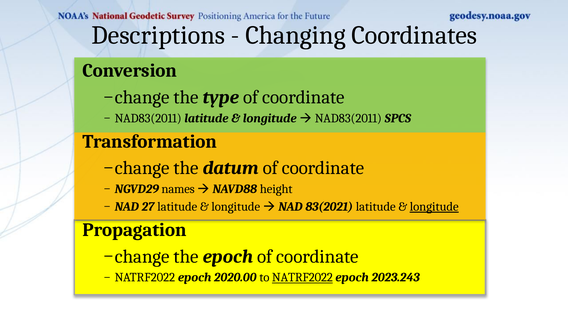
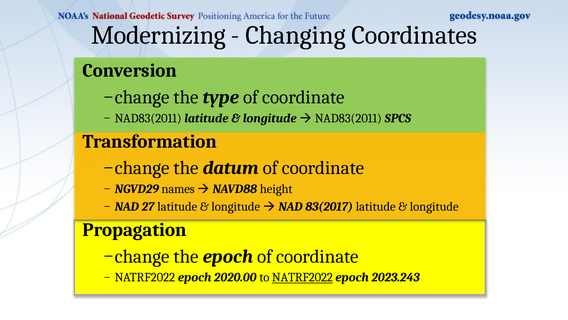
Descriptions: Descriptions -> Modernizing
83(2021: 83(2021 -> 83(2017
longitude at (434, 206) underline: present -> none
